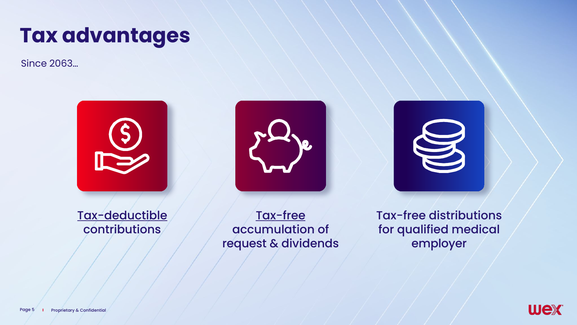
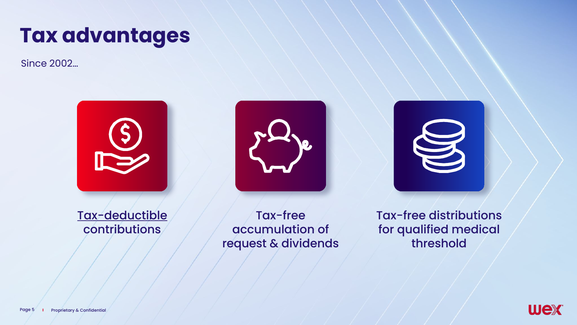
2063…: 2063… -> 2002…
Tax-free at (281, 216) underline: present -> none
employer: employer -> threshold
